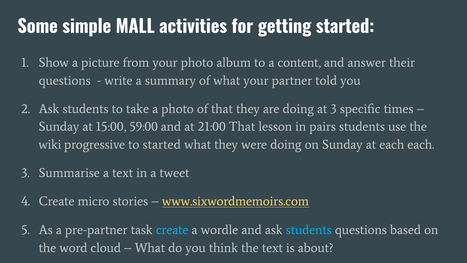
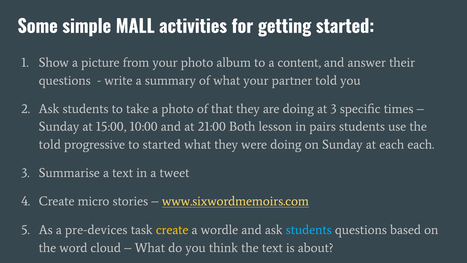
59:00: 59:00 -> 10:00
21:00 That: That -> Both
wiki at (50, 144): wiki -> told
pre-partner: pre-partner -> pre-devices
create at (172, 230) colour: light blue -> yellow
